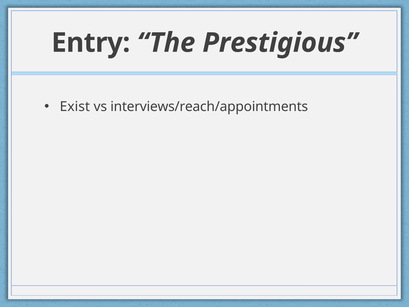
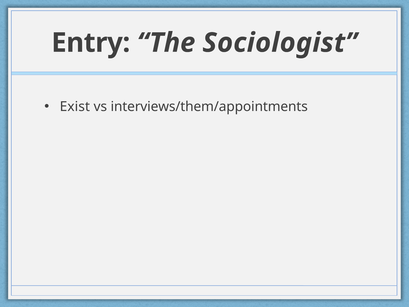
Prestigious: Prestigious -> Sociologist
interviews/reach/appointments: interviews/reach/appointments -> interviews/them/appointments
